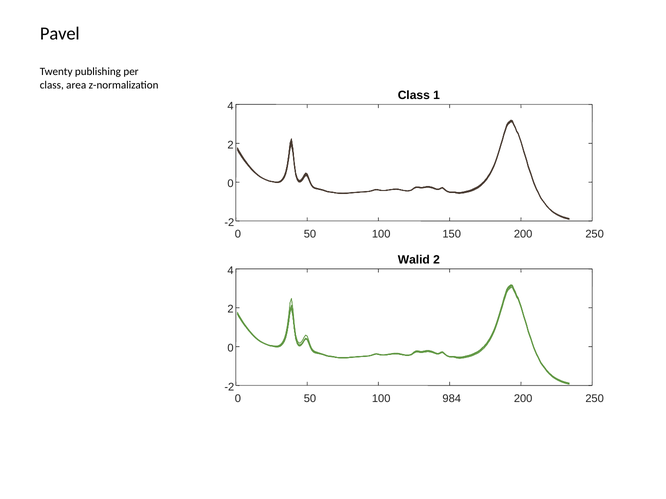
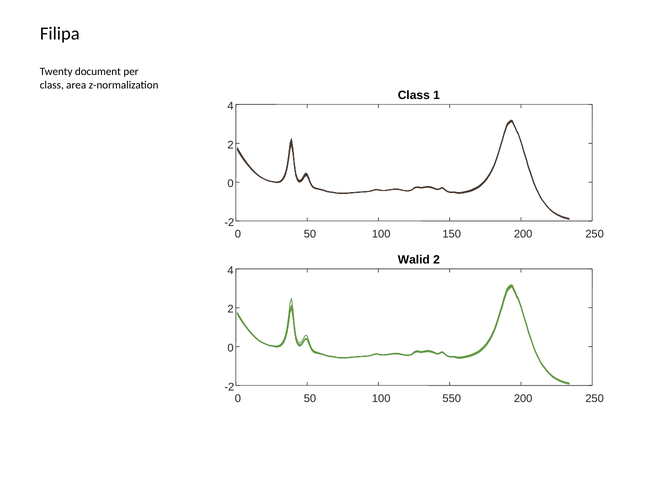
Pavel: Pavel -> Filipa
publishing: publishing -> document
984: 984 -> 550
